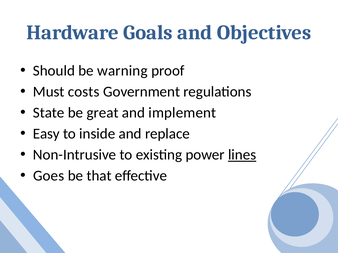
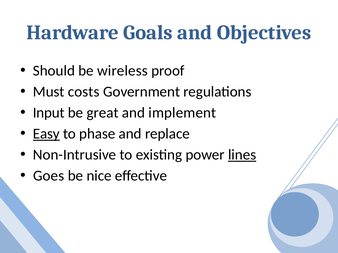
warning: warning -> wireless
State: State -> Input
Easy underline: none -> present
inside: inside -> phase
that: that -> nice
